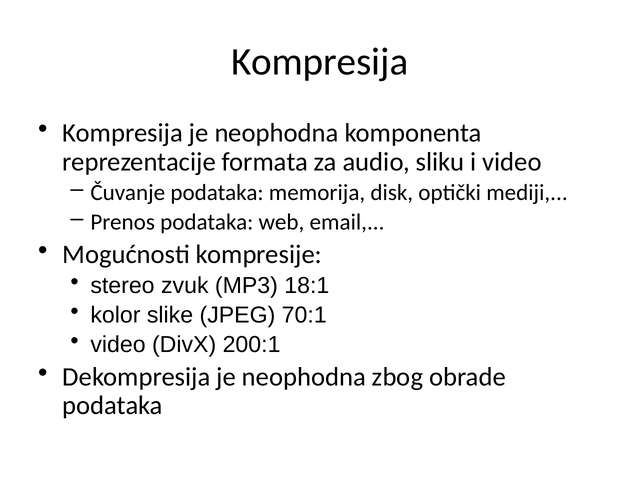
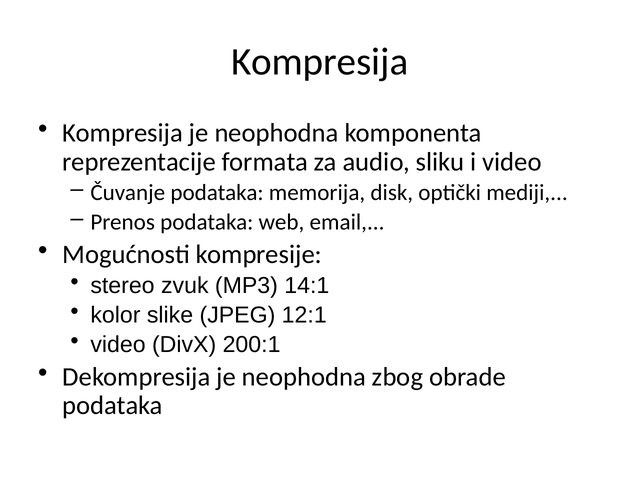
18:1: 18:1 -> 14:1
70:1: 70:1 -> 12:1
